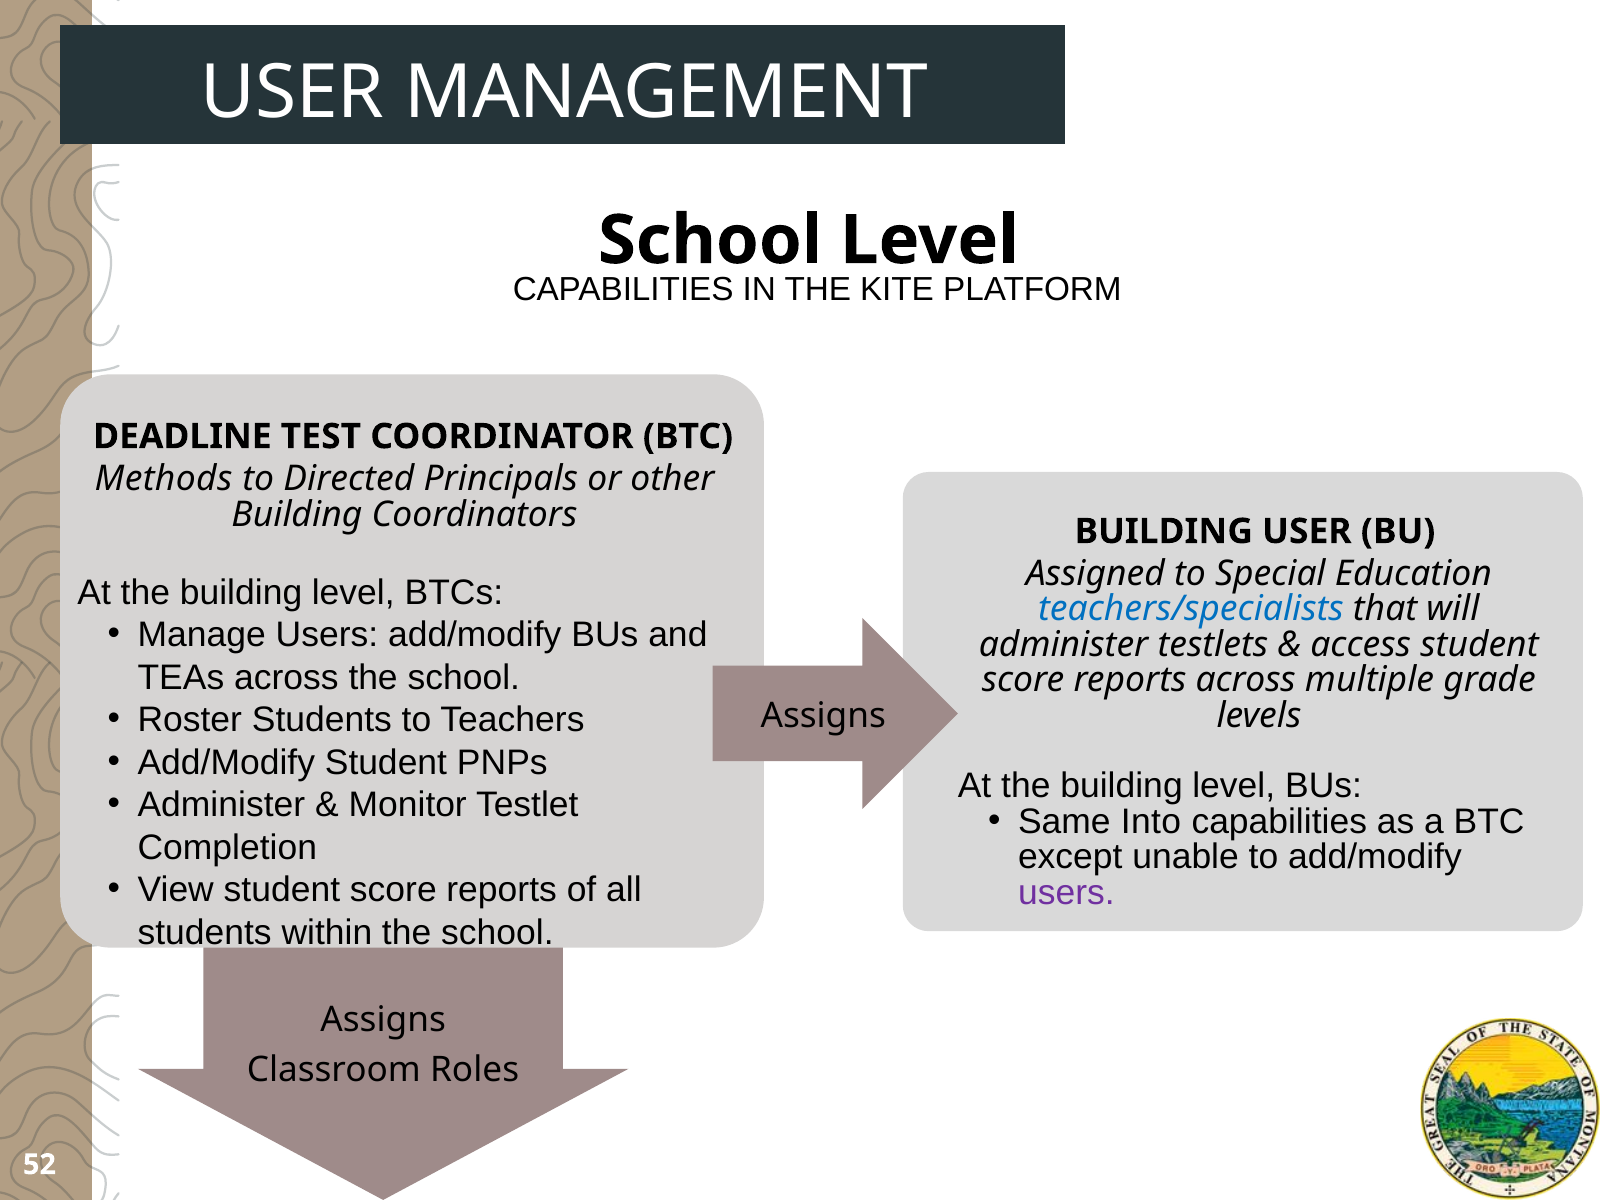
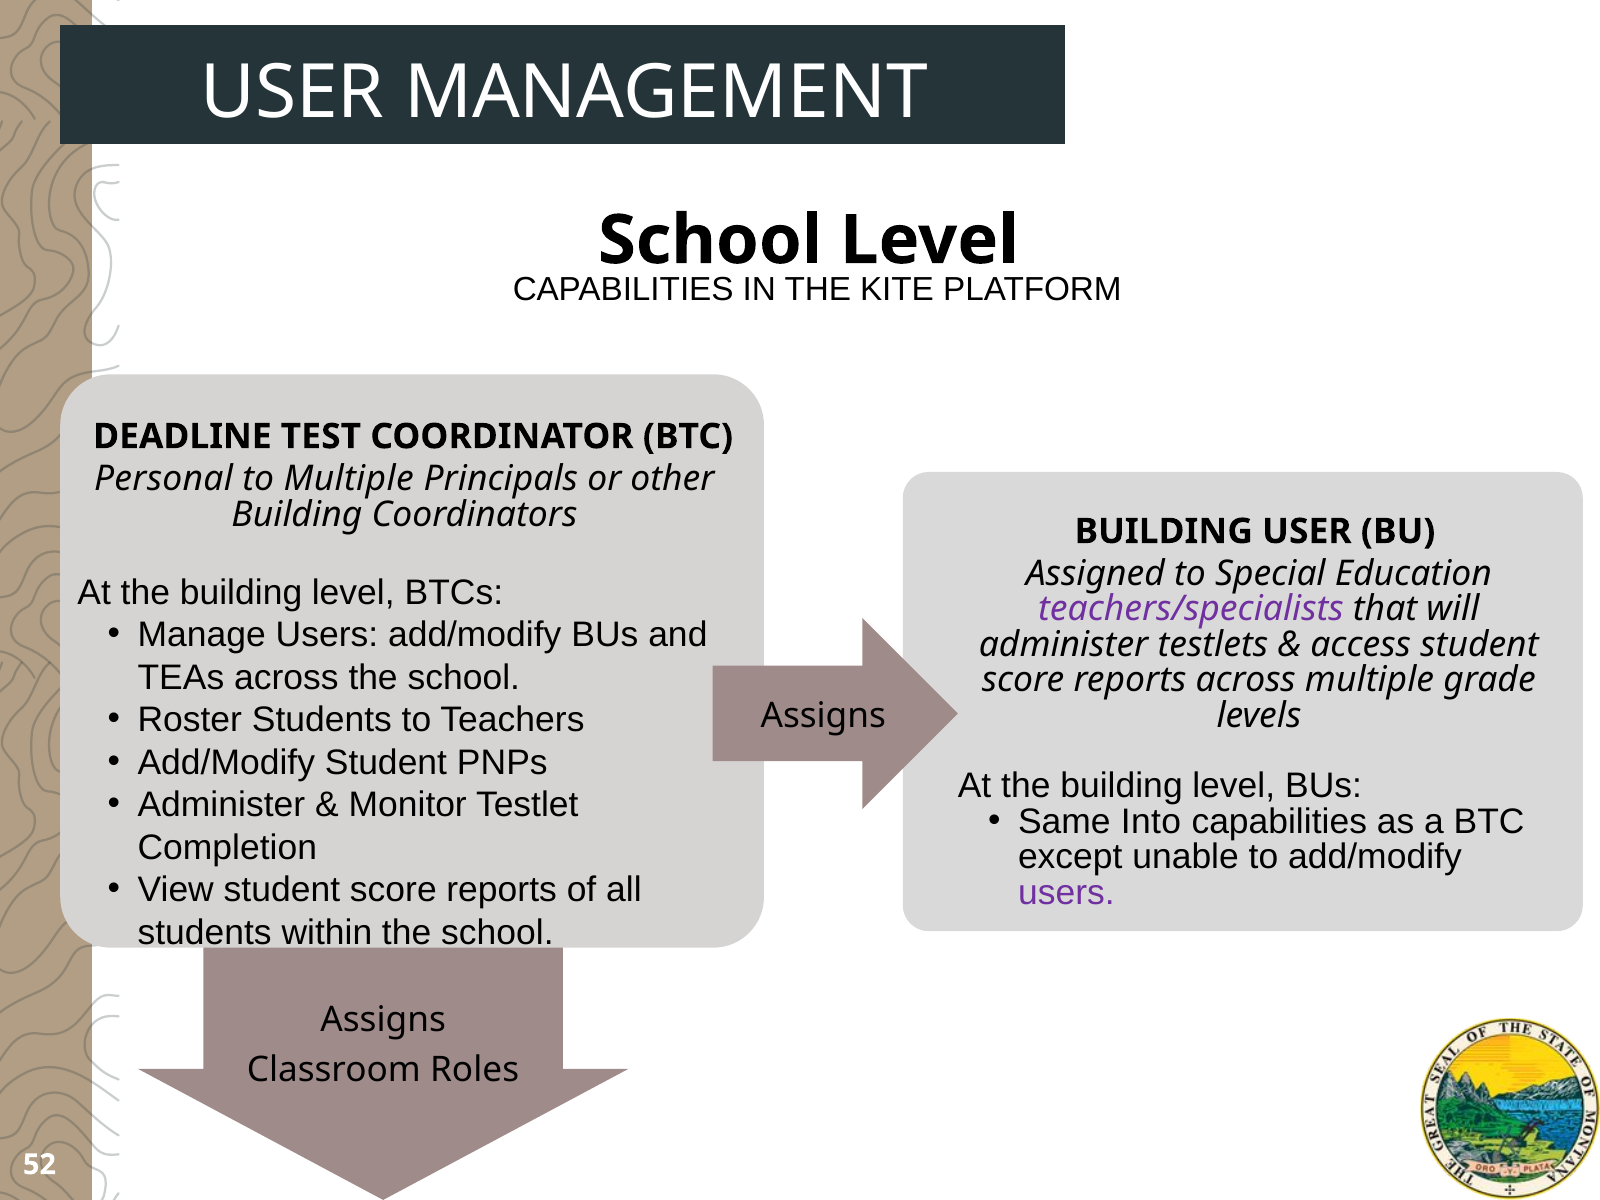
Methods: Methods -> Personal
to Directed: Directed -> Multiple
teachers/specialists colour: blue -> purple
